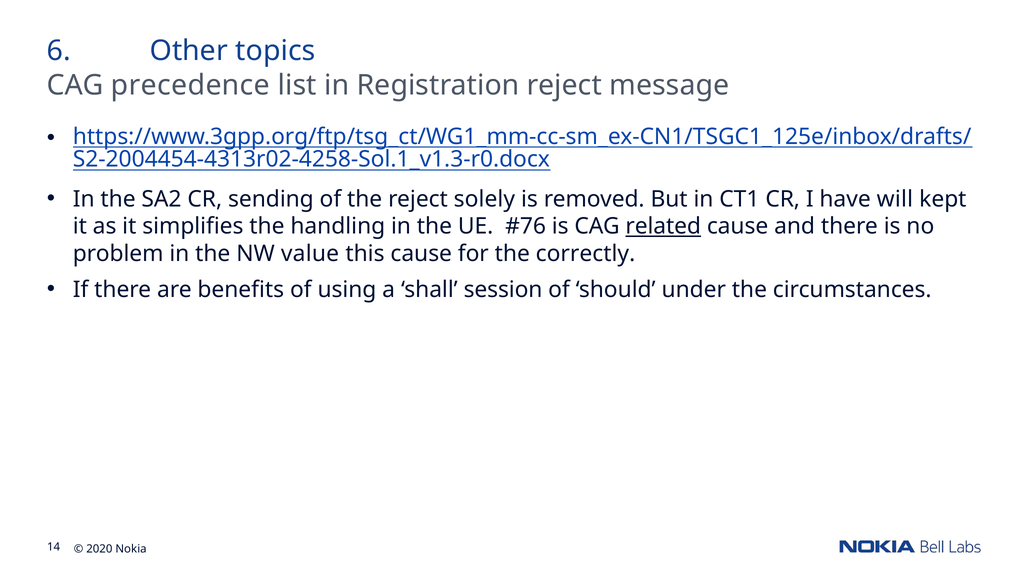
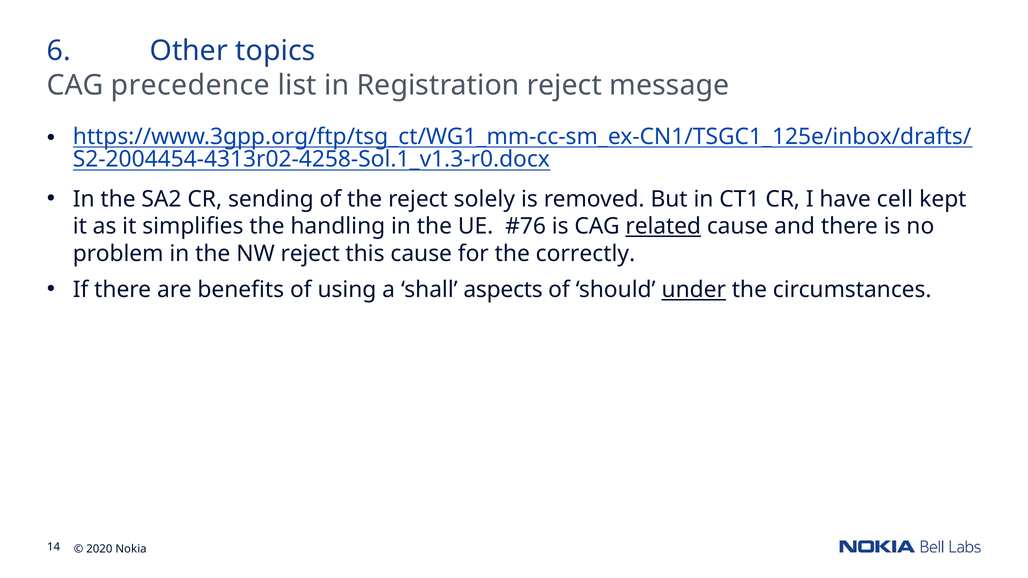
will: will -> cell
NW value: value -> reject
session: session -> aspects
under underline: none -> present
